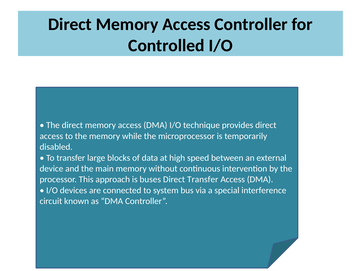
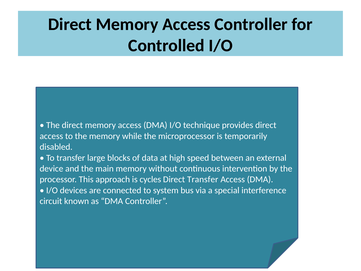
buses: buses -> cycles
